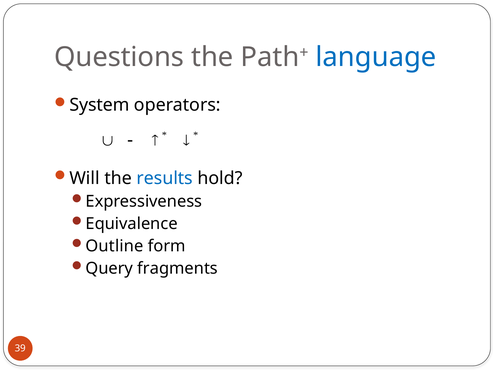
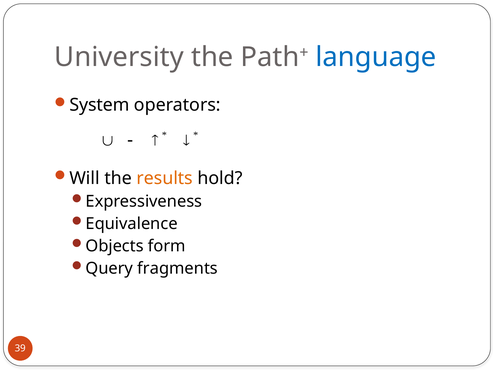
Questions: Questions -> University
results colour: blue -> orange
Outline: Outline -> Objects
